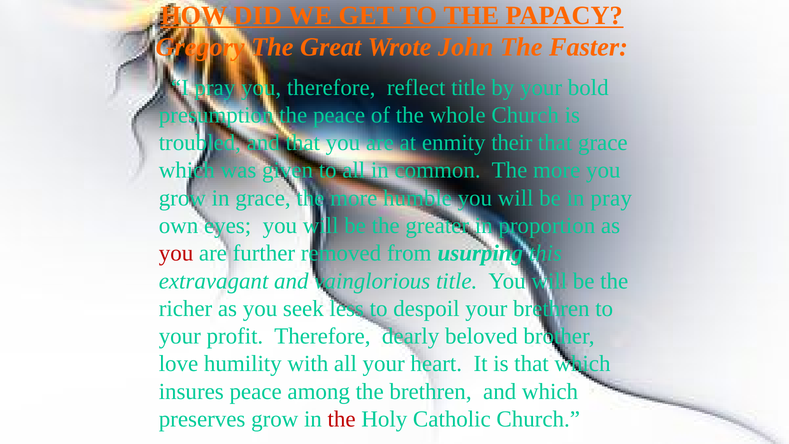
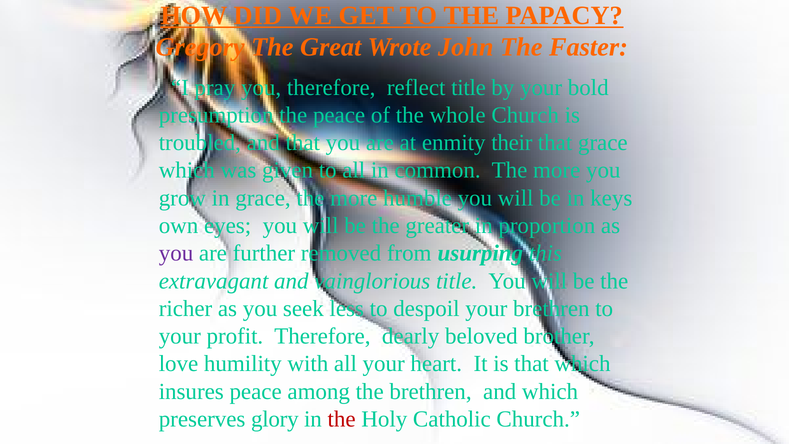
in pray: pray -> keys
you at (176, 253) colour: red -> purple
preserves grow: grow -> glory
